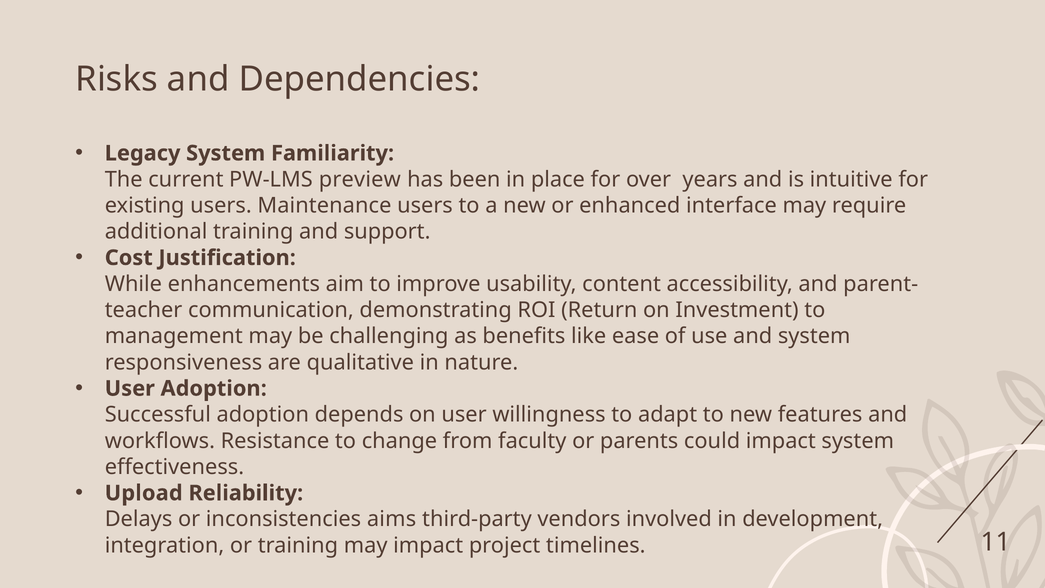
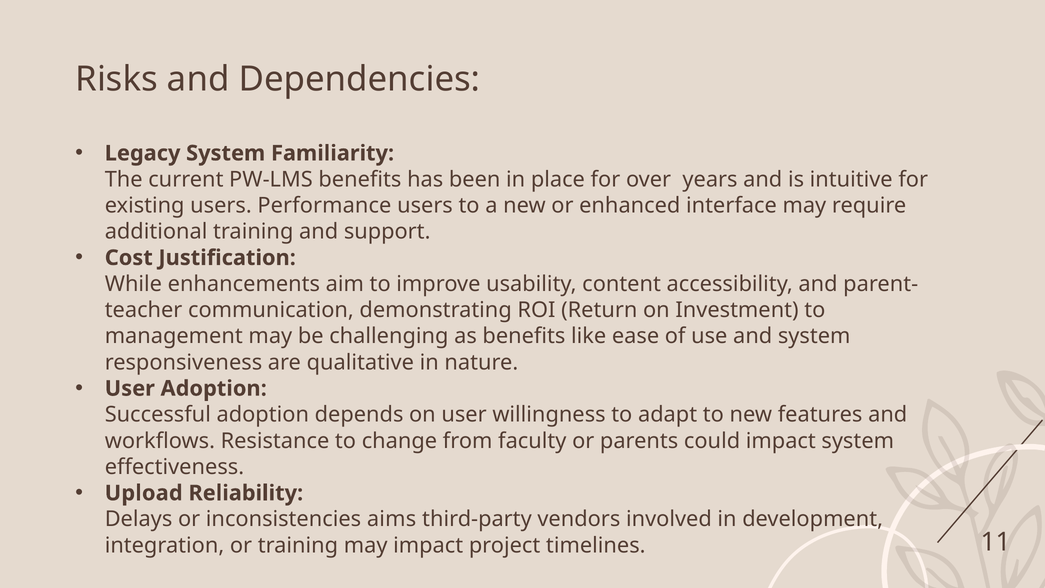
PW-LMS preview: preview -> benefits
Maintenance: Maintenance -> Performance
